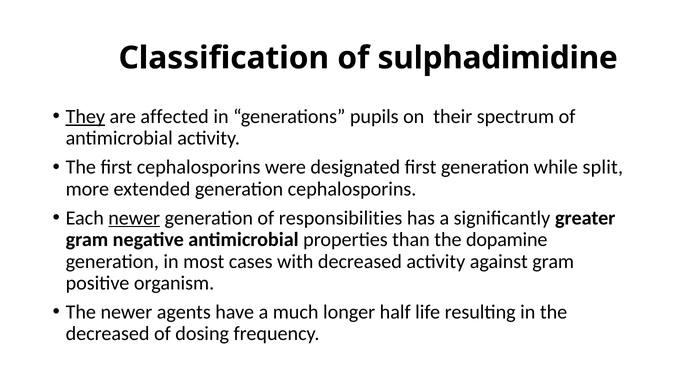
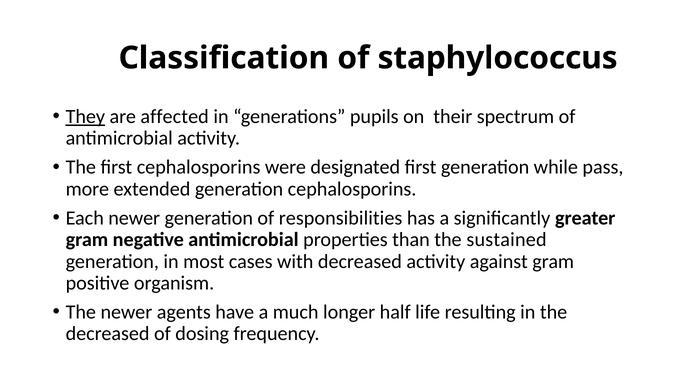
sulphadimidine: sulphadimidine -> staphylococcus
split: split -> pass
newer at (134, 218) underline: present -> none
dopamine: dopamine -> sustained
